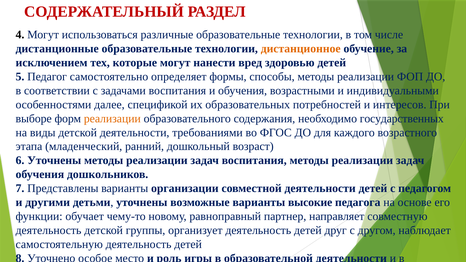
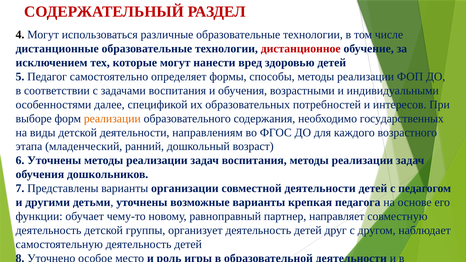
дистанционное colour: orange -> red
требованиями: требованиями -> направлениям
высокие: высокие -> крепкая
